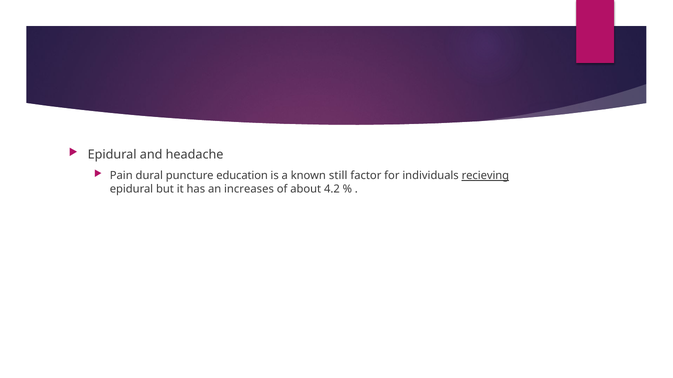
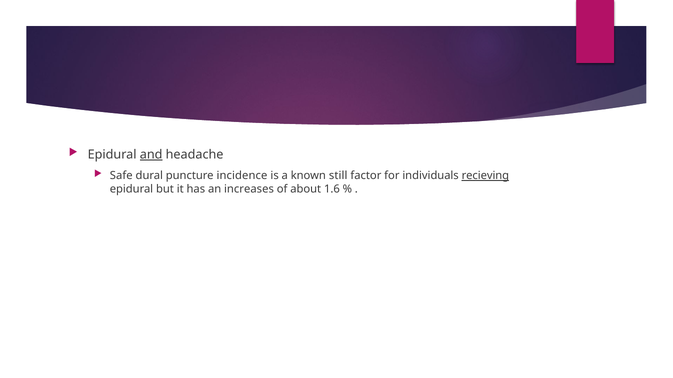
and underline: none -> present
Pain: Pain -> Safe
education: education -> incidence
4.2: 4.2 -> 1.6
